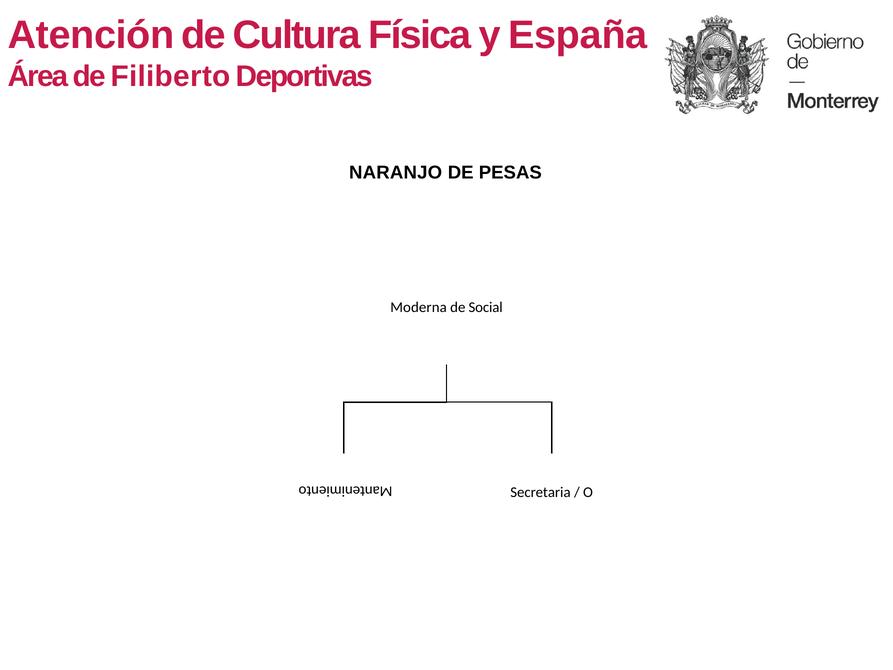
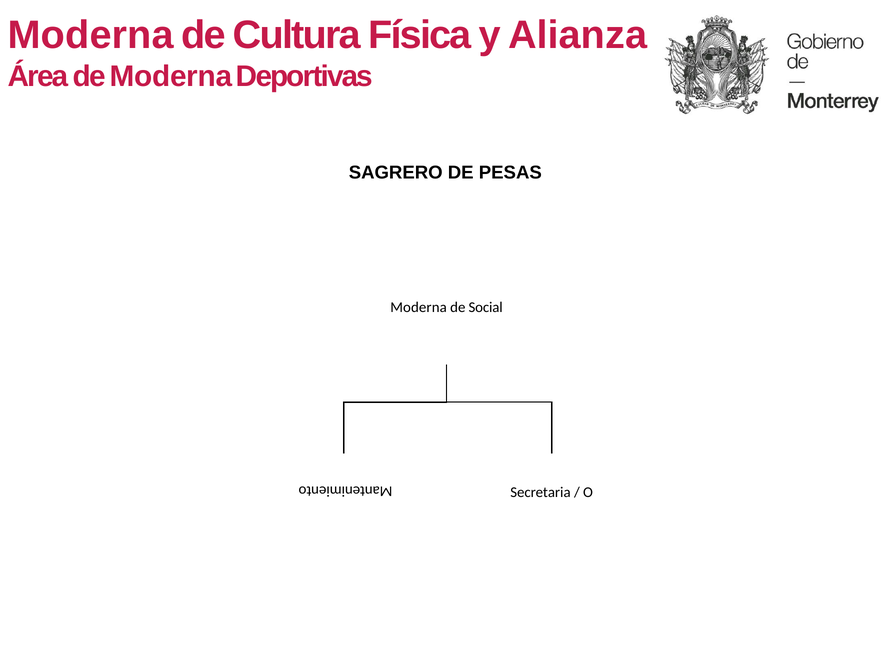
Atención at (91, 35): Atención -> Moderna
España: España -> Alianza
de Filiberto: Filiberto -> Moderna
NARANJO: NARANJO -> SAGRERO
